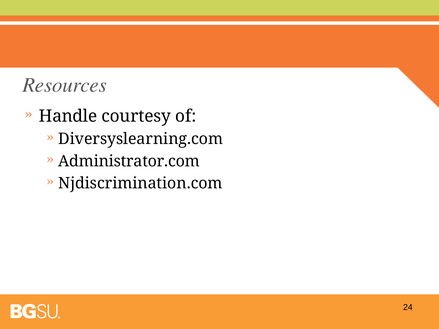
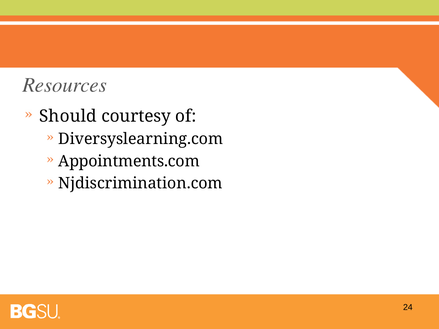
Handle: Handle -> Should
Administrator.com: Administrator.com -> Appointments.com
